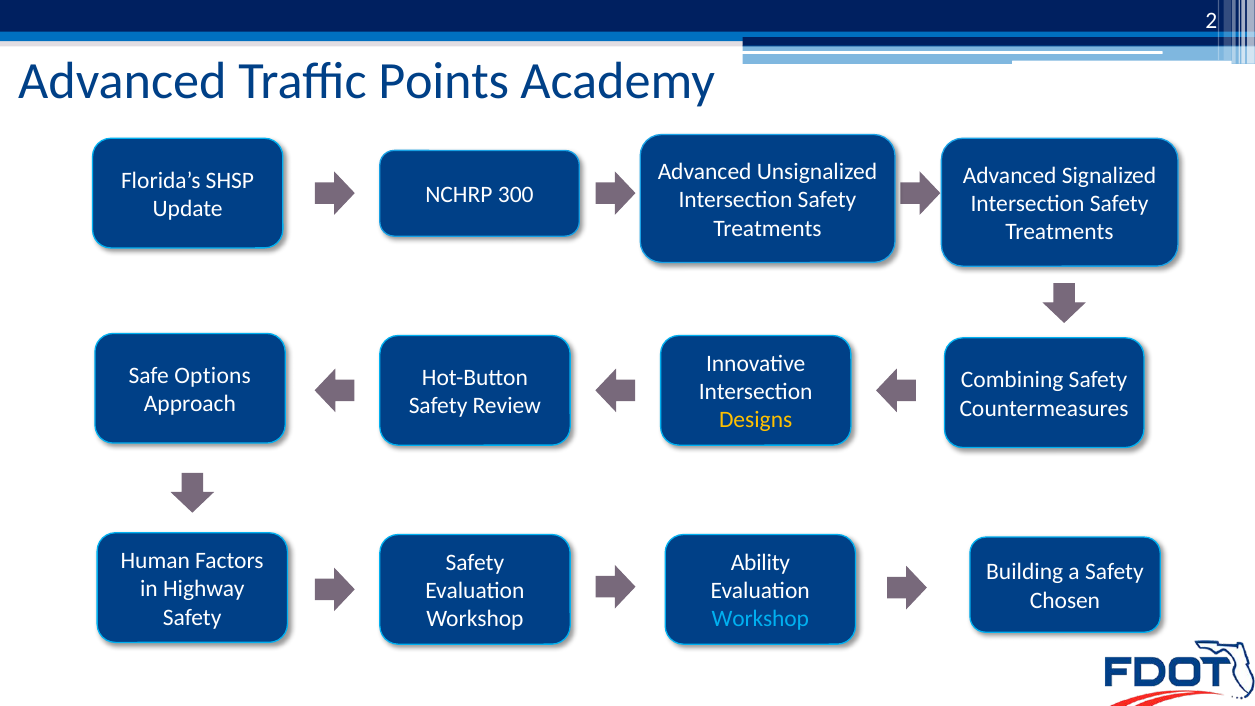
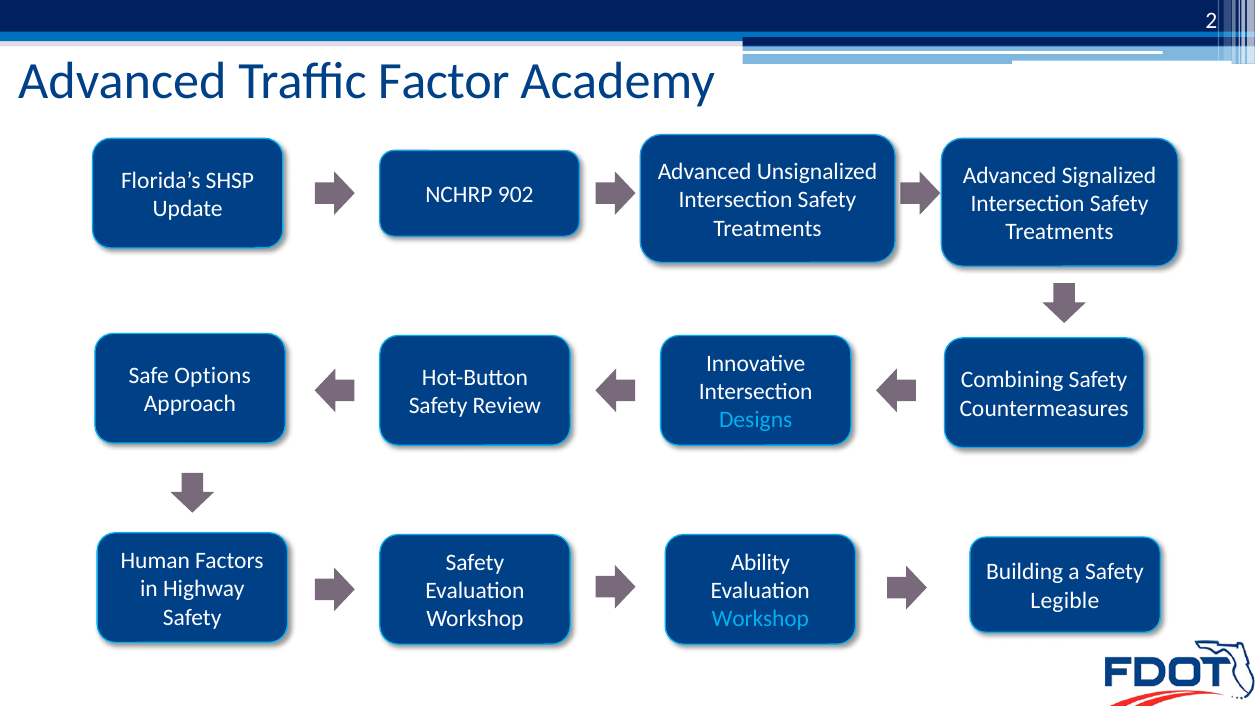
Points: Points -> Factor
300: 300 -> 902
Designs colour: yellow -> light blue
Chosen: Chosen -> Legible
